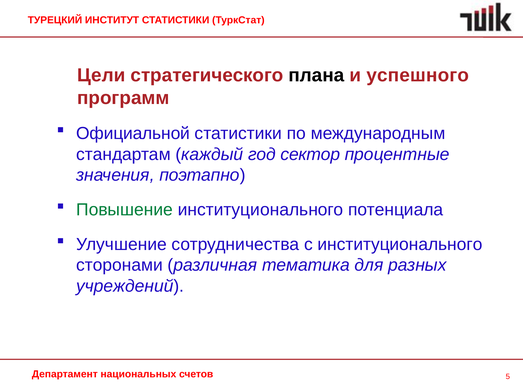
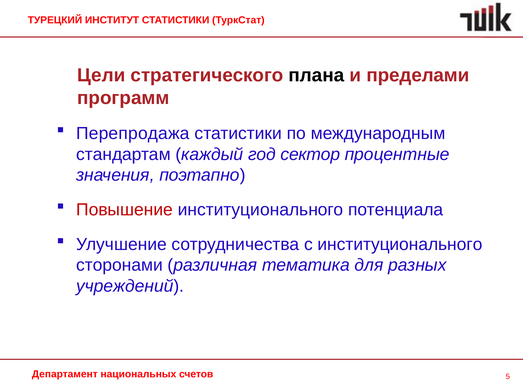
успешного: успешного -> пределами
Официальной: Официальной -> Перепродажа
Повышение colour: green -> red
